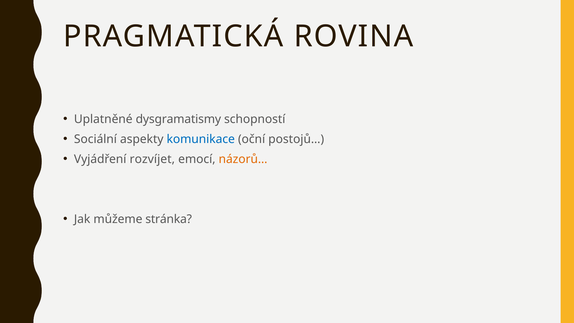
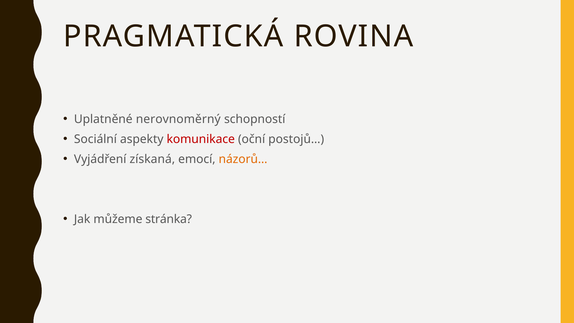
dysgramatismy: dysgramatismy -> nerovnoměrný
komunikace colour: blue -> red
rozvíjet: rozvíjet -> získaná
